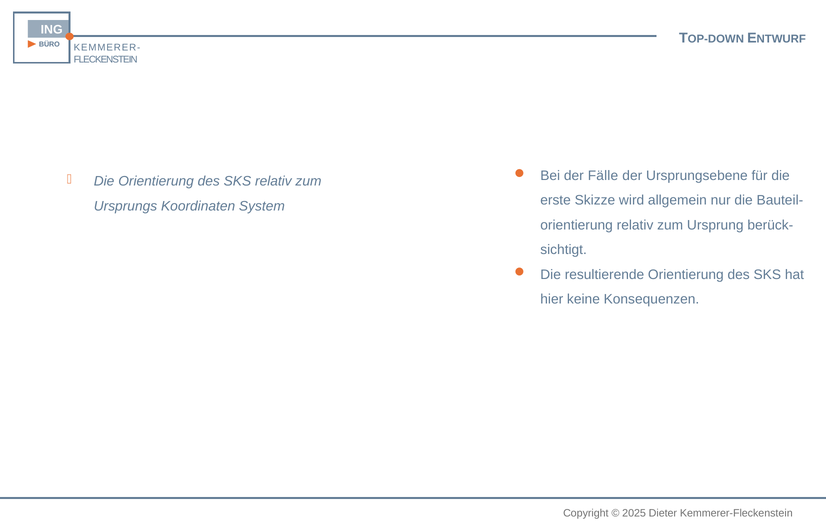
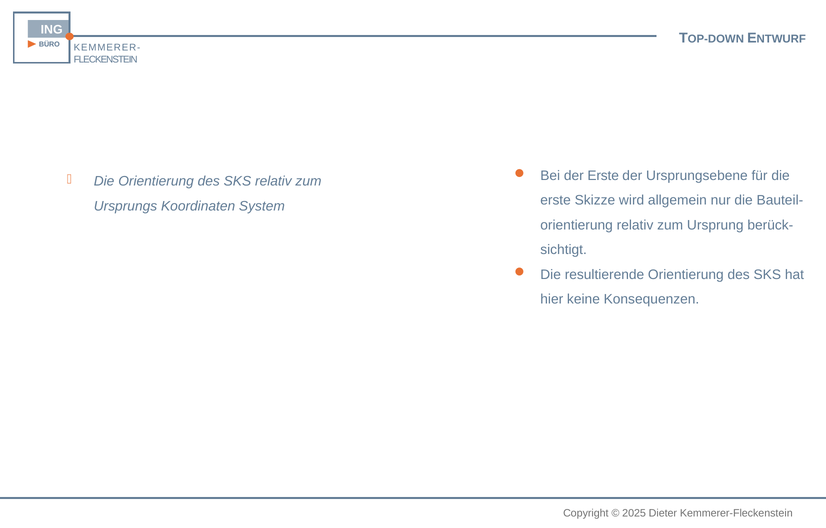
der Fälle: Fälle -> Erste
